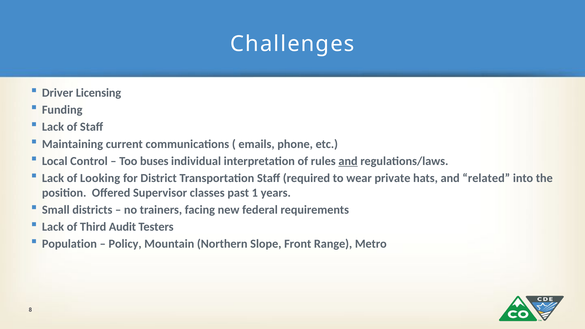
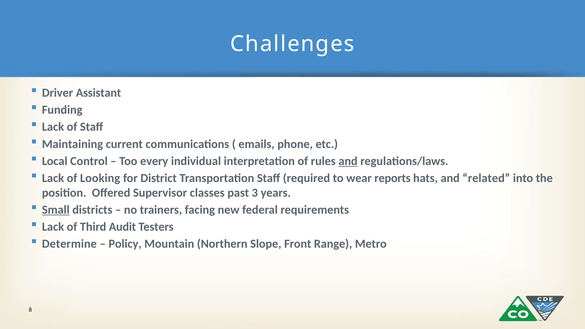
Licensing: Licensing -> Assistant
buses: buses -> every
private: private -> reports
1: 1 -> 3
Small underline: none -> present
Population: Population -> Determine
